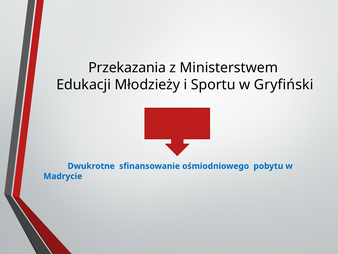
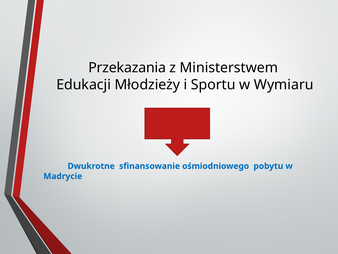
Gryfiński: Gryfiński -> Wymiaru
